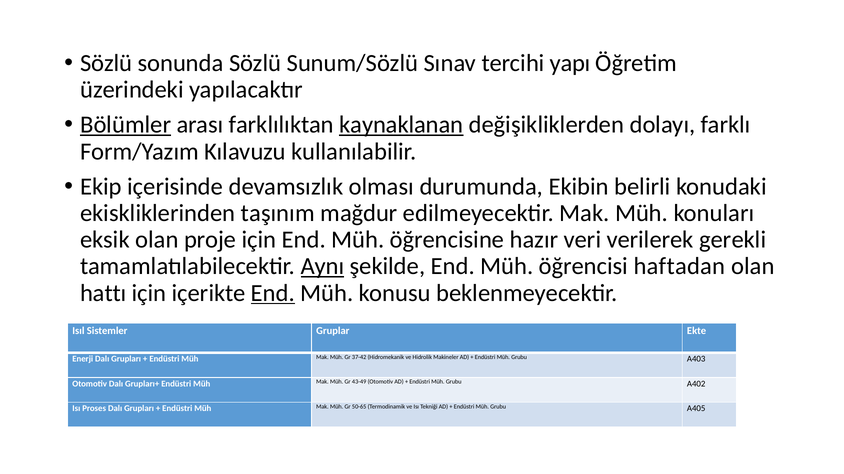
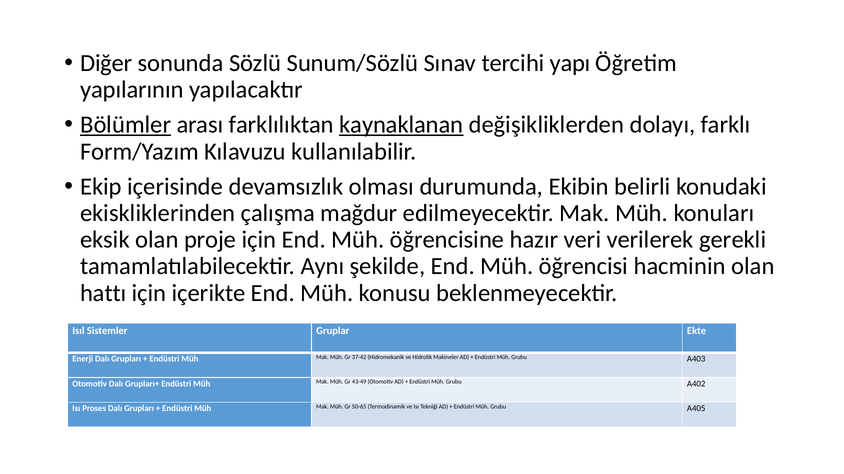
Sözlü at (106, 63): Sözlü -> Diğer
üzerindeki: üzerindeki -> yapılarının
taşınım: taşınım -> çalışma
Aynı underline: present -> none
haftadan: haftadan -> hacminin
End at (273, 293) underline: present -> none
